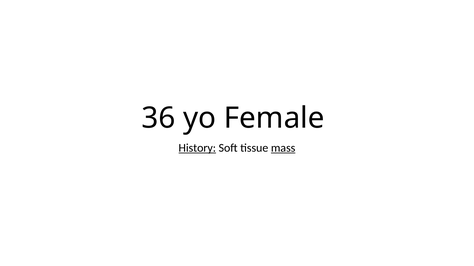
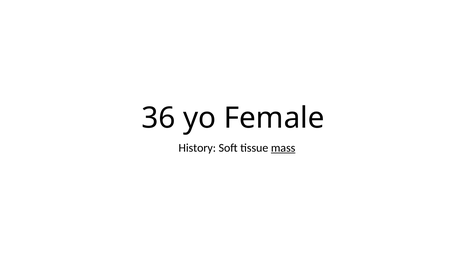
History underline: present -> none
